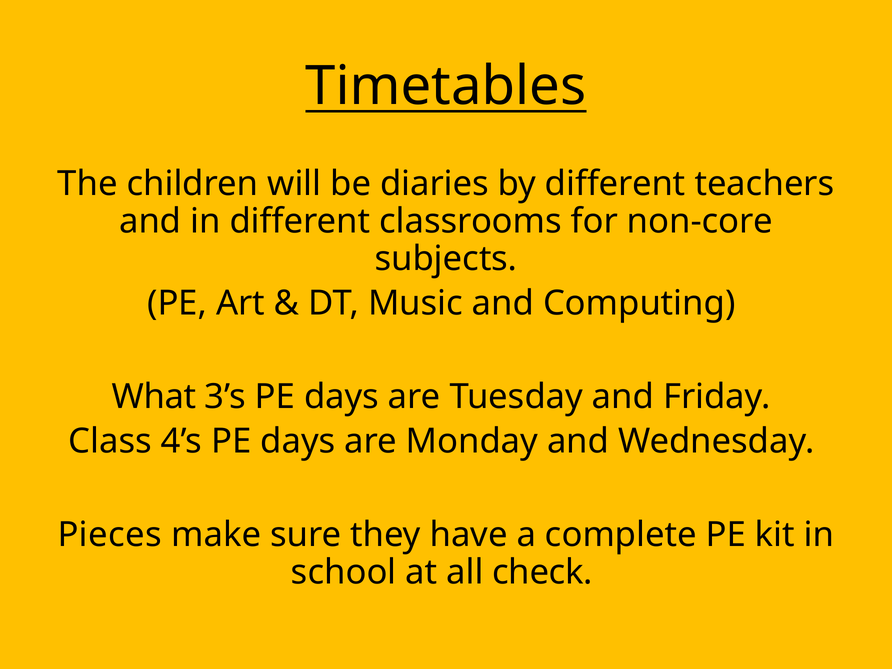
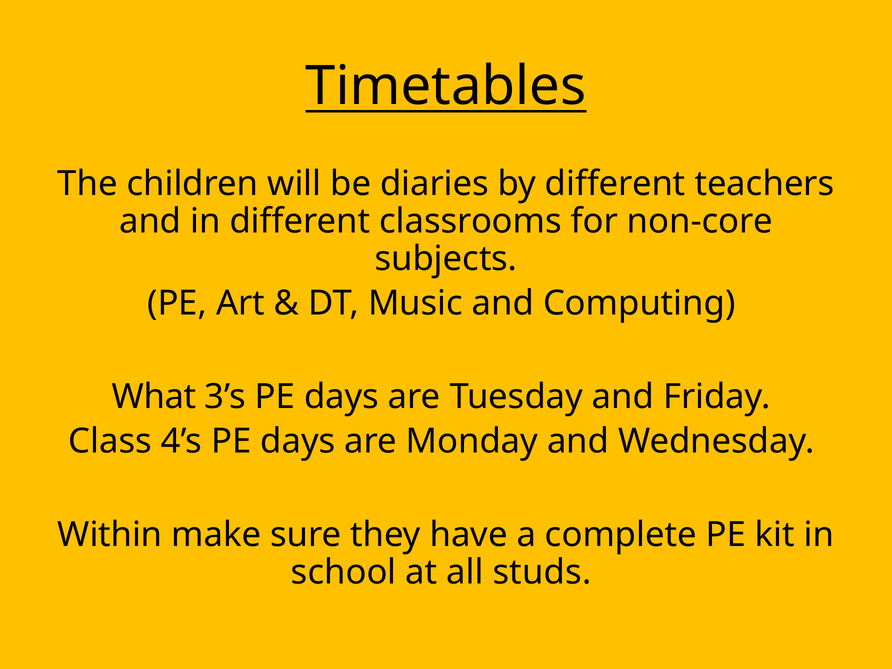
Pieces: Pieces -> Within
check: check -> studs
